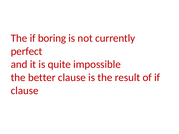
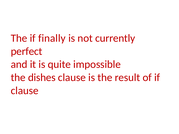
boring: boring -> finally
better: better -> dishes
